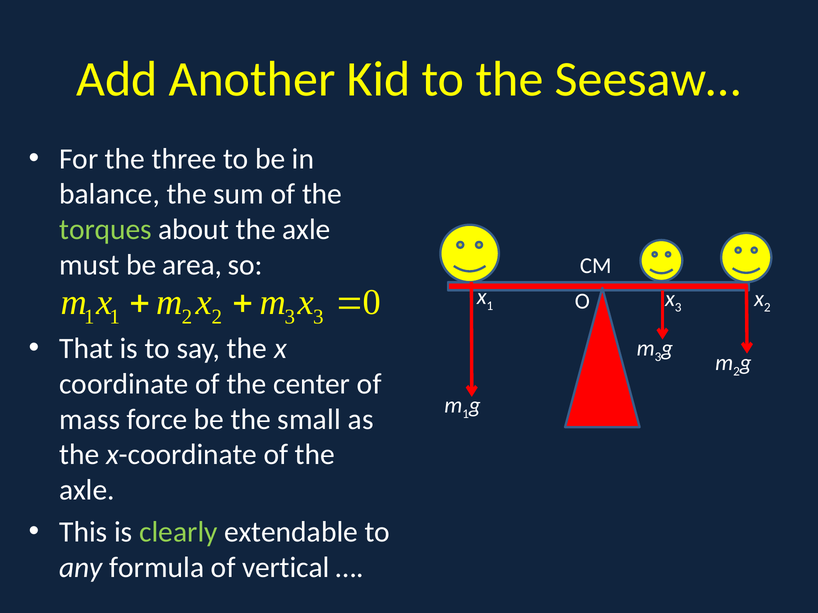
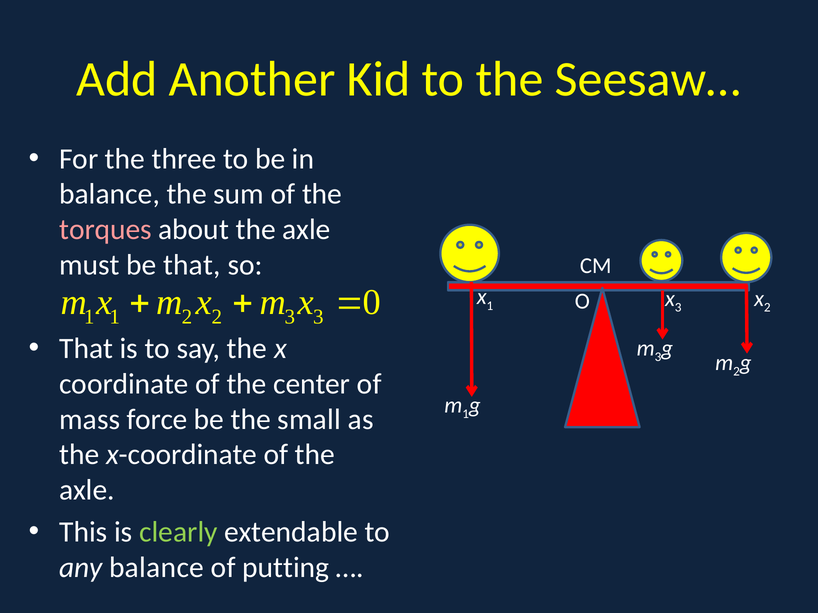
torques colour: light green -> pink
be area: area -> that
any formula: formula -> balance
vertical: vertical -> putting
